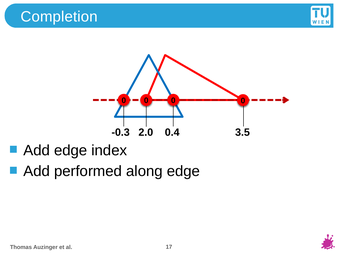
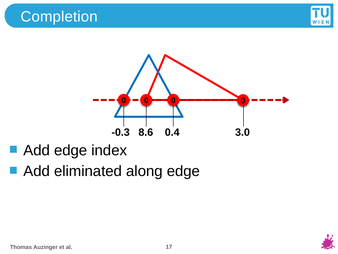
2.0: 2.0 -> 8.6
3.5: 3.5 -> 3.0
performed: performed -> eliminated
